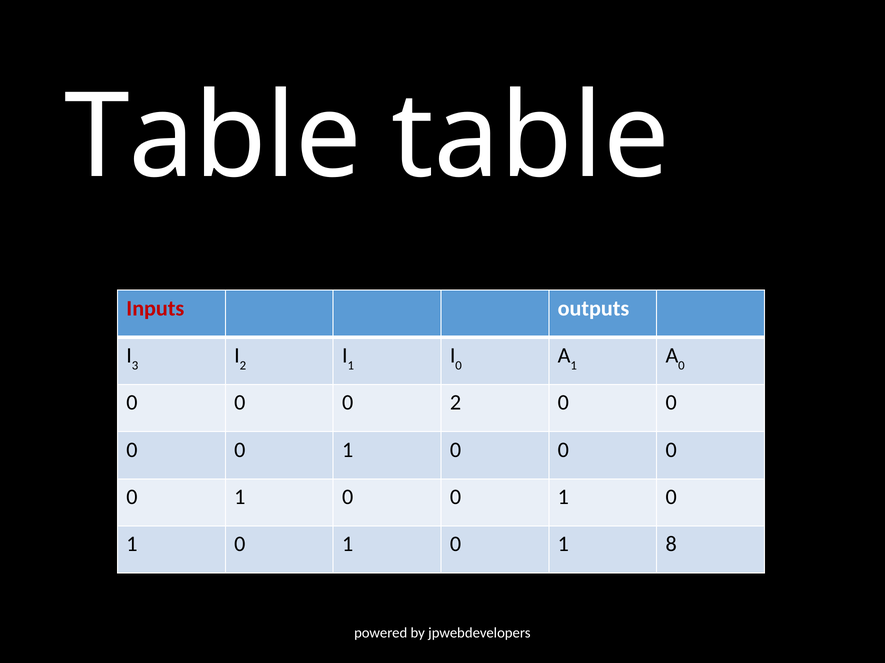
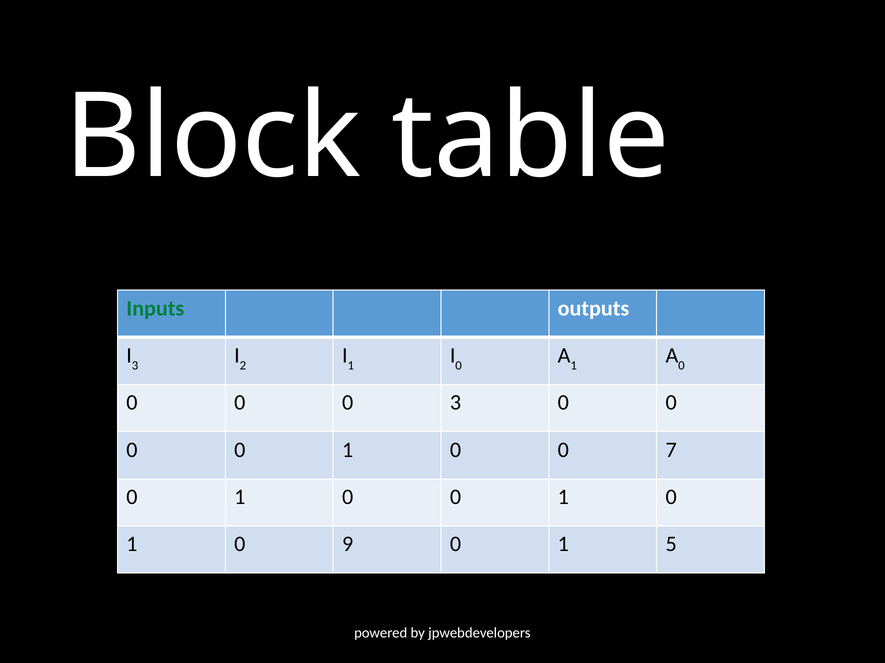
Table at (213, 138): Table -> Block
Inputs colour: red -> green
0 2: 2 -> 3
1 0 0 0: 0 -> 7
1 at (348, 545): 1 -> 9
8: 8 -> 5
